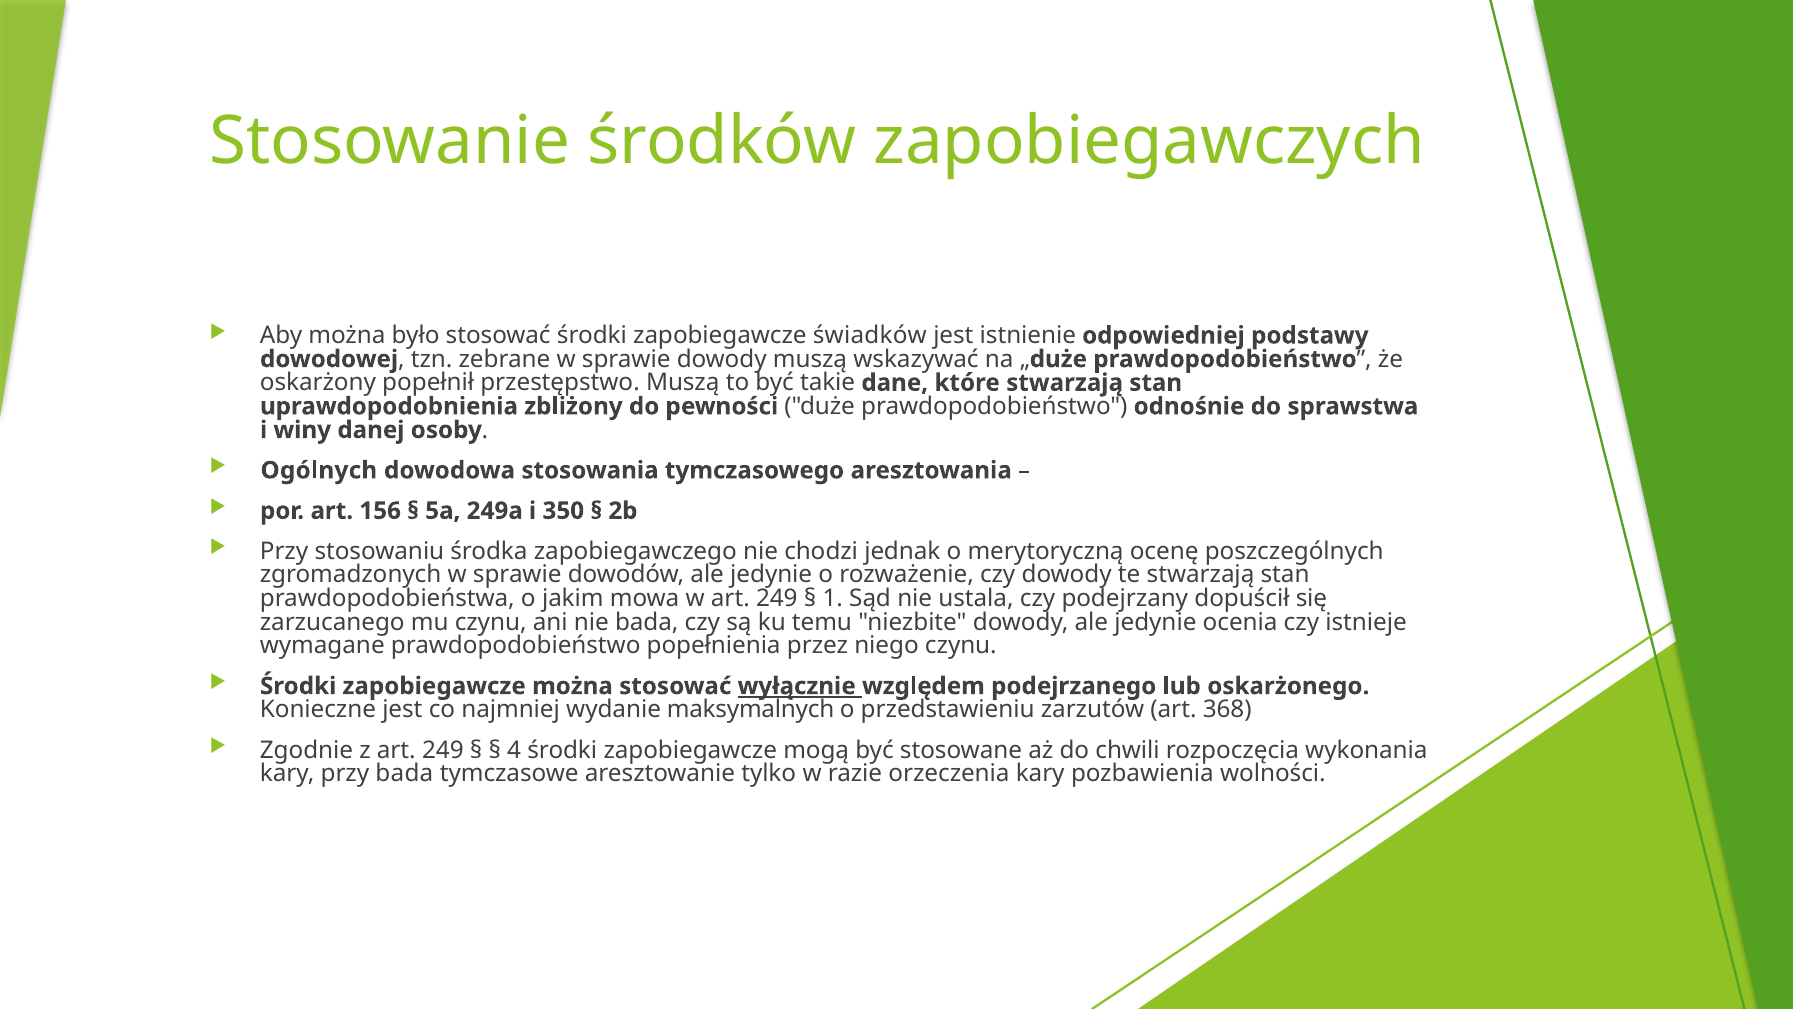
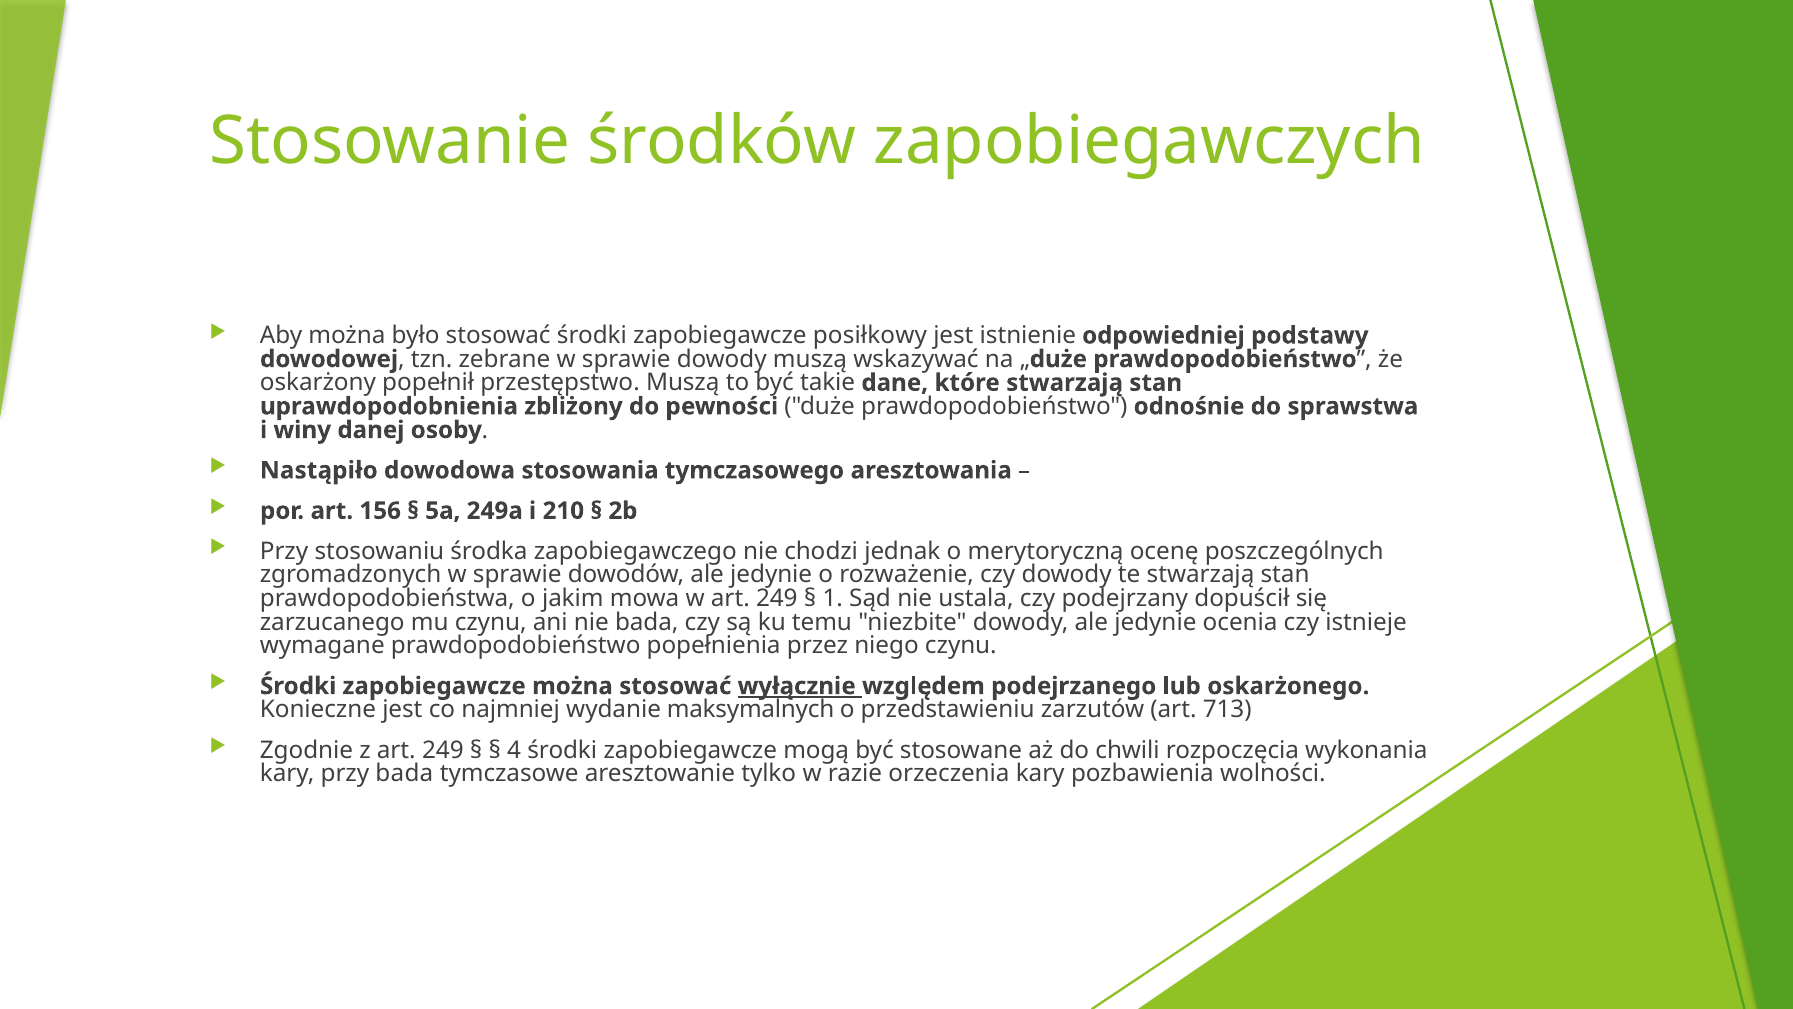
świadków: świadków -> posiłkowy
Ogólnych: Ogólnych -> Nastąpiło
350: 350 -> 210
368: 368 -> 713
